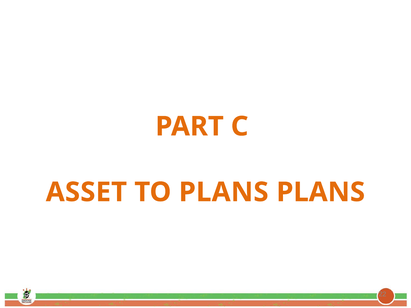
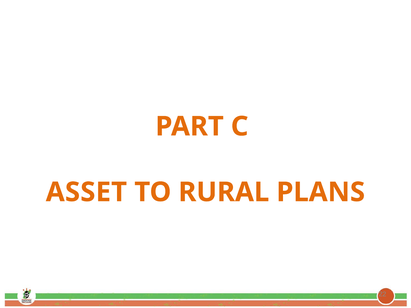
TO PLANS: PLANS -> RURAL
